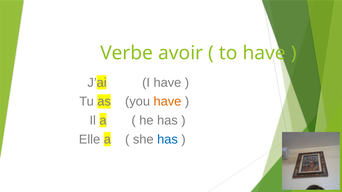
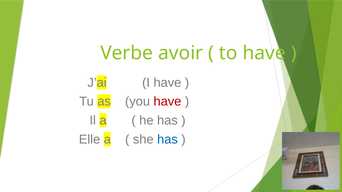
have at (167, 102) colour: orange -> red
